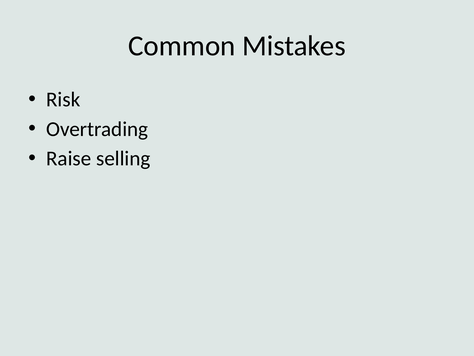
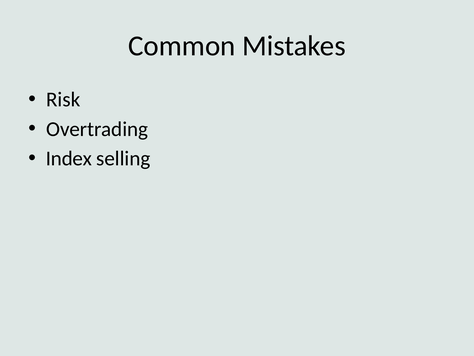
Raise: Raise -> Index
